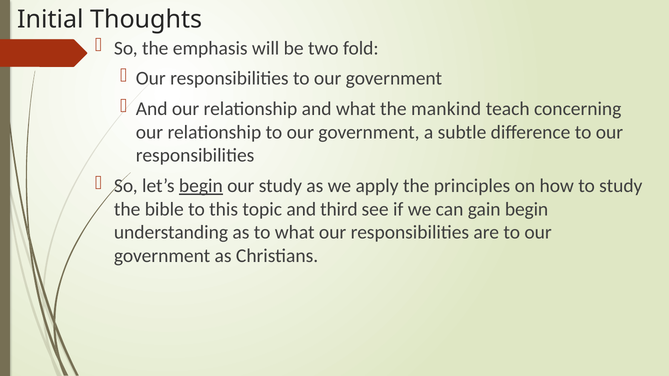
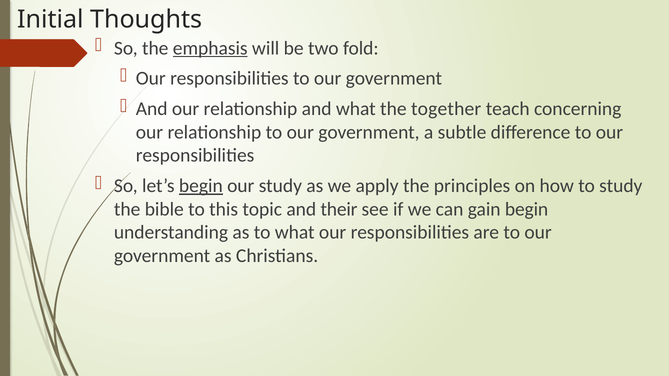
emphasis underline: none -> present
mankind: mankind -> together
third: third -> their
